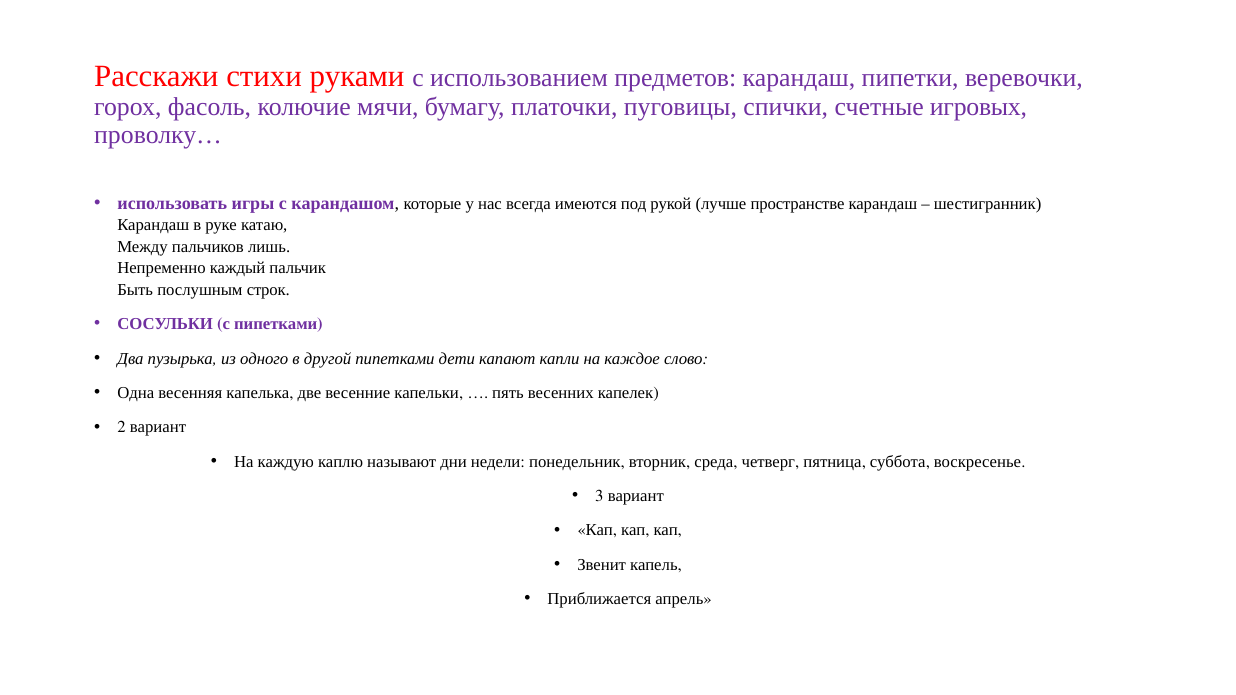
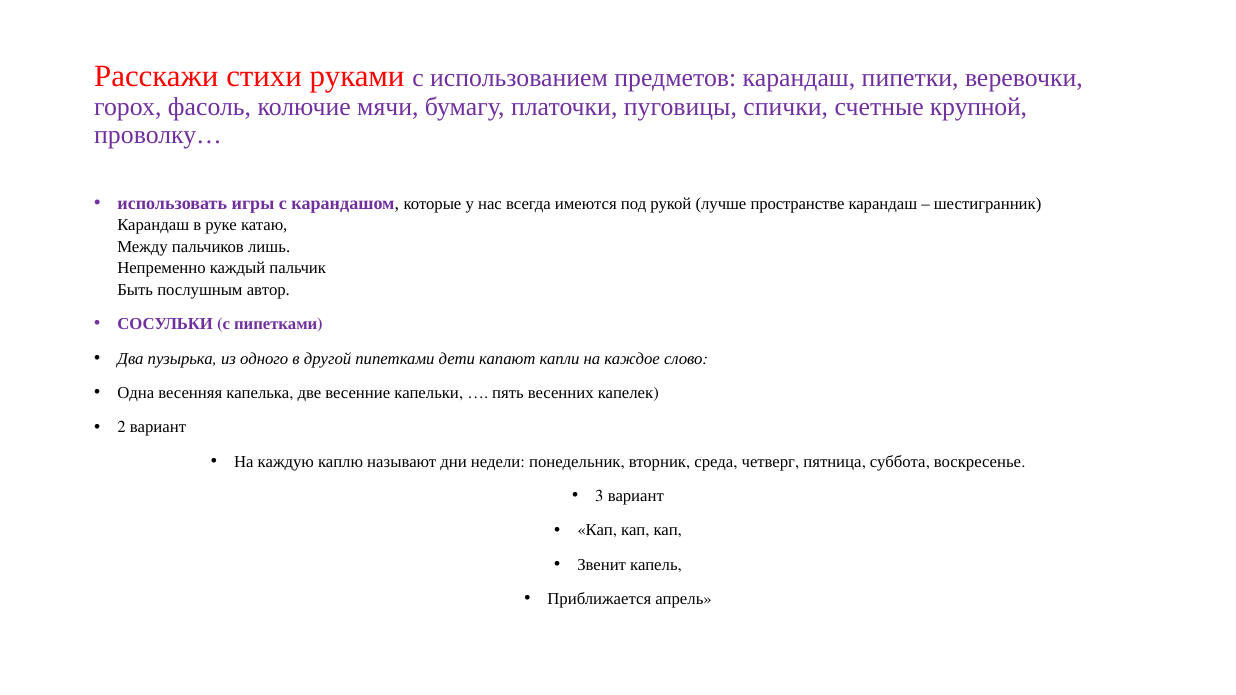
игровых: игровых -> крупной
строк: строк -> автор
